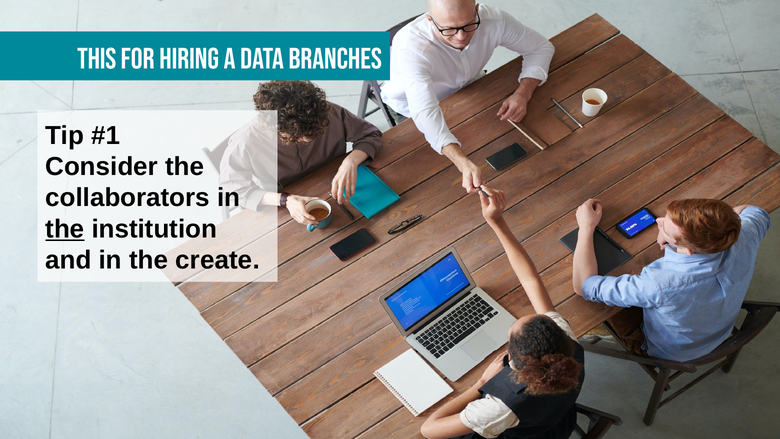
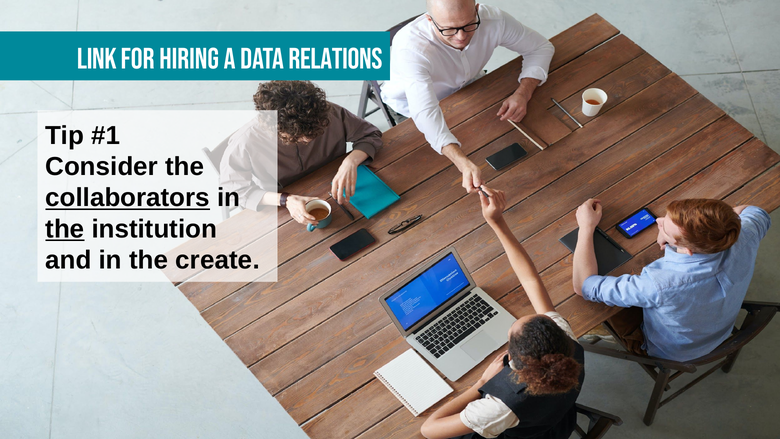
This: This -> Link
branches: branches -> relations
collaborators underline: none -> present
